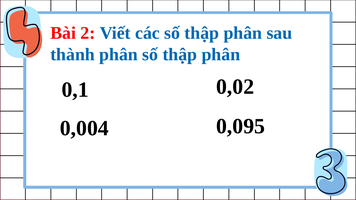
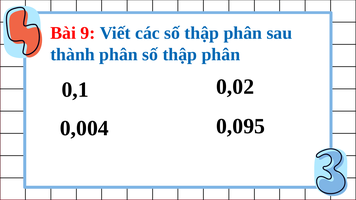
2: 2 -> 9
